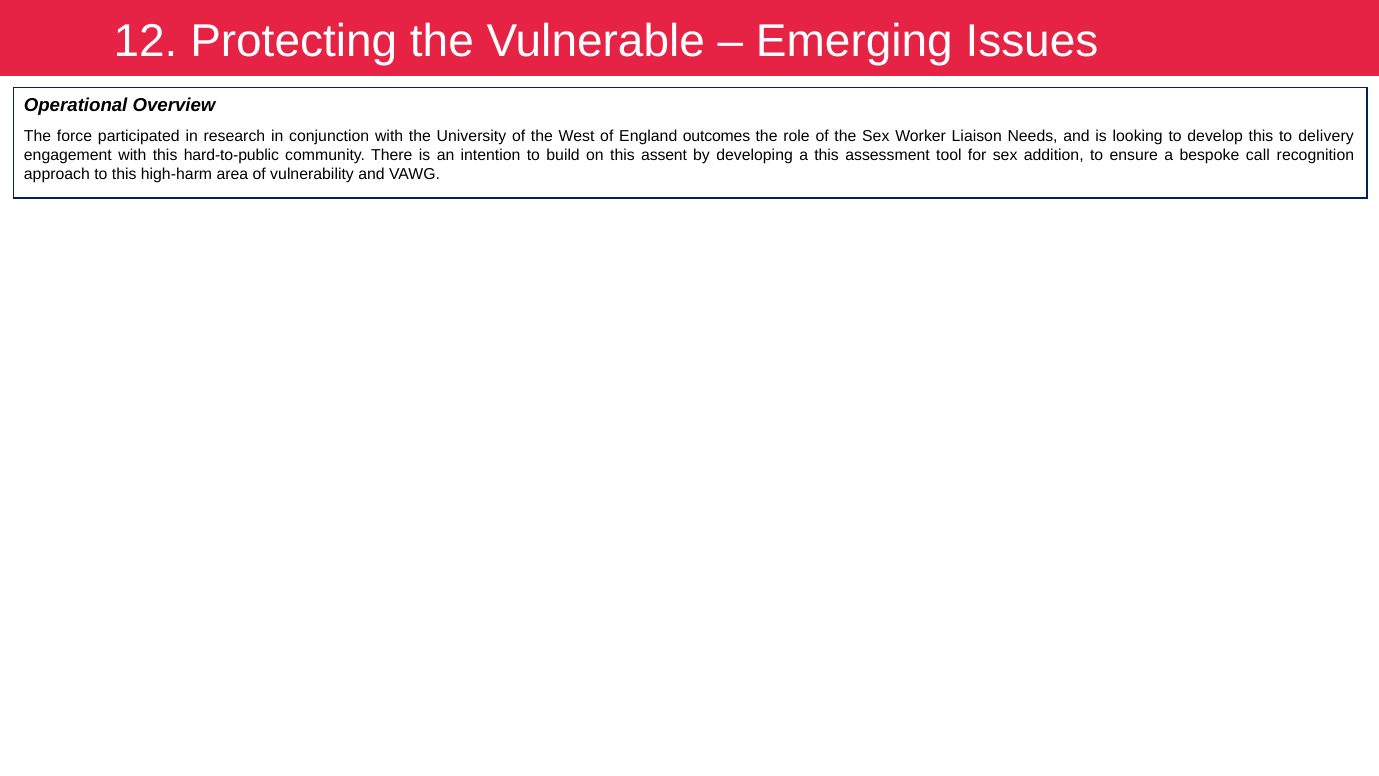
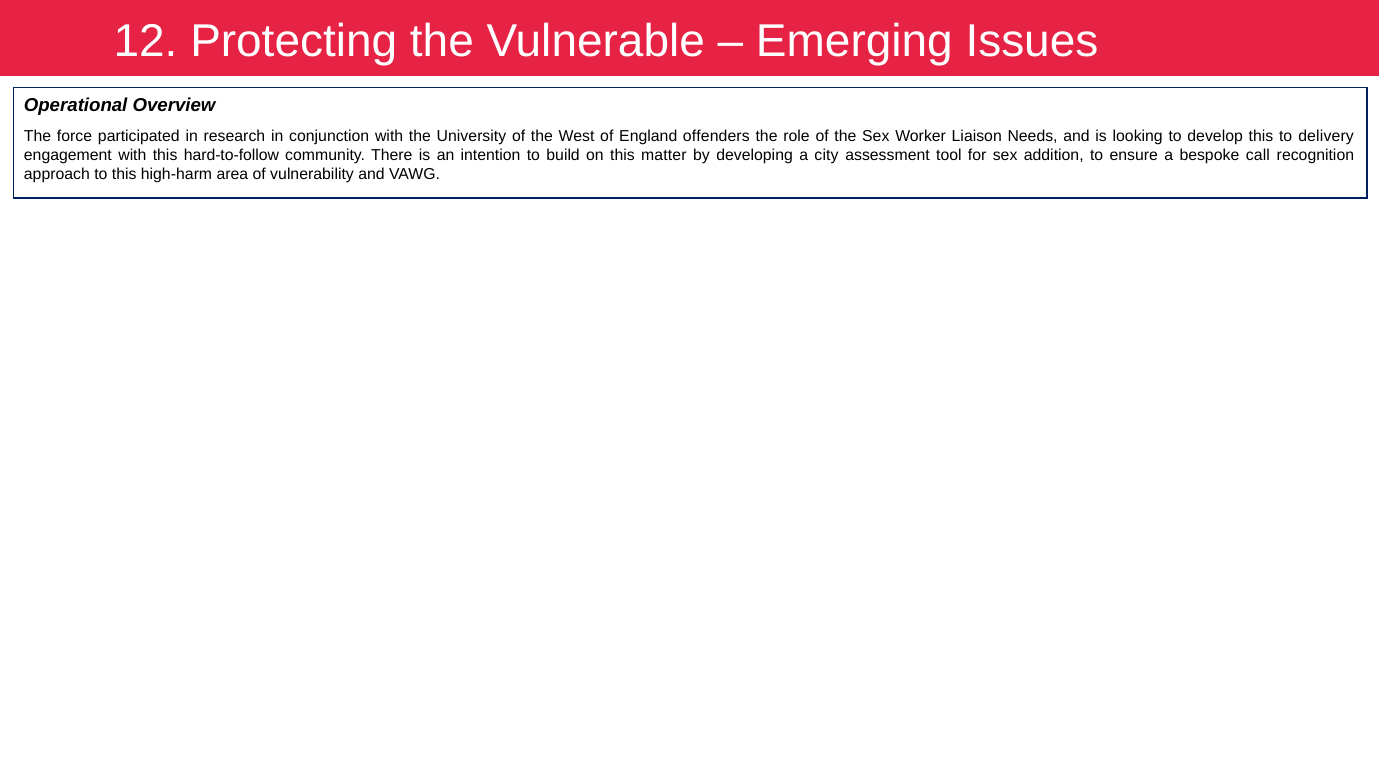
outcomes: outcomes -> offenders
hard-to-public: hard-to-public -> hard-to-follow
assent: assent -> matter
a this: this -> city
